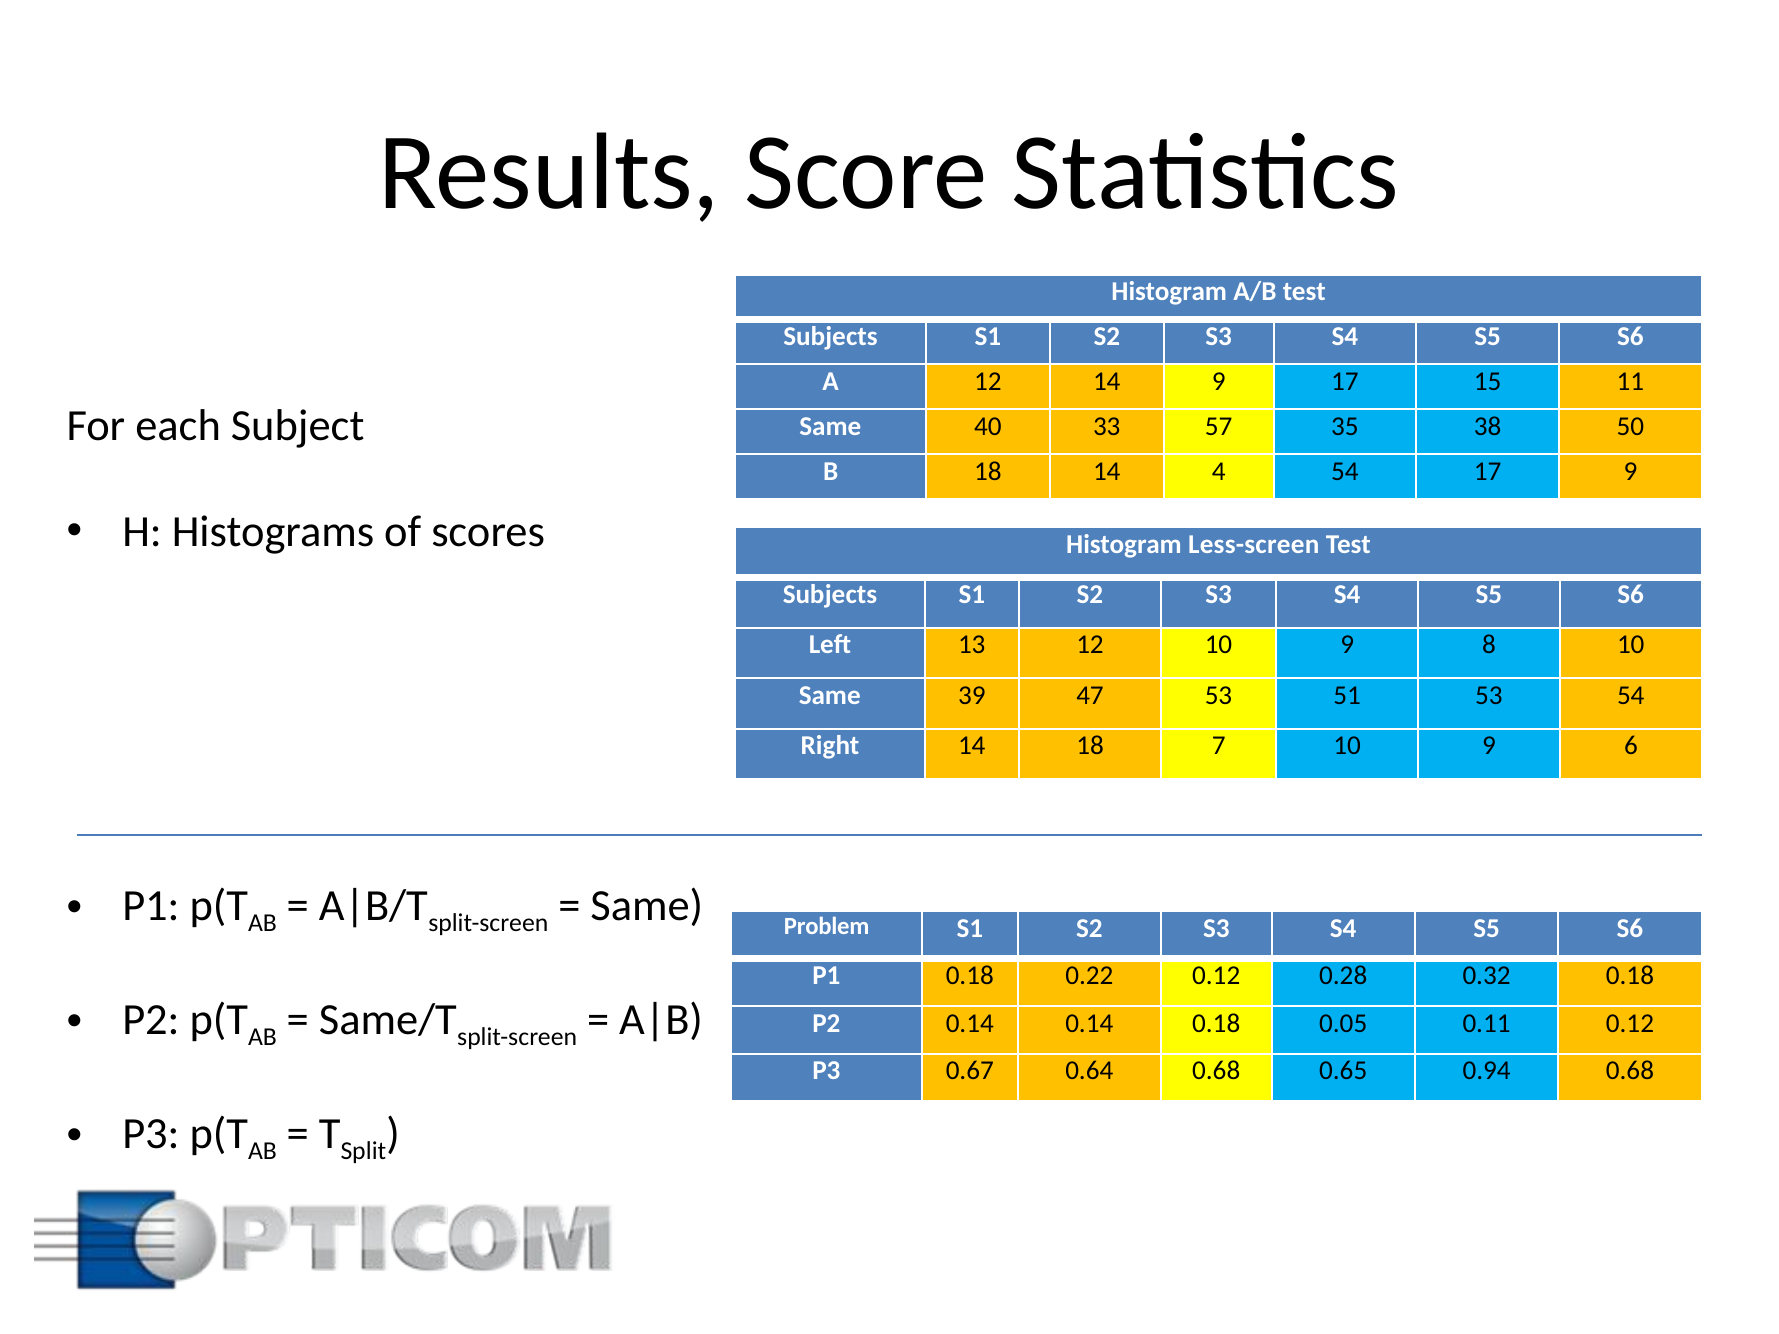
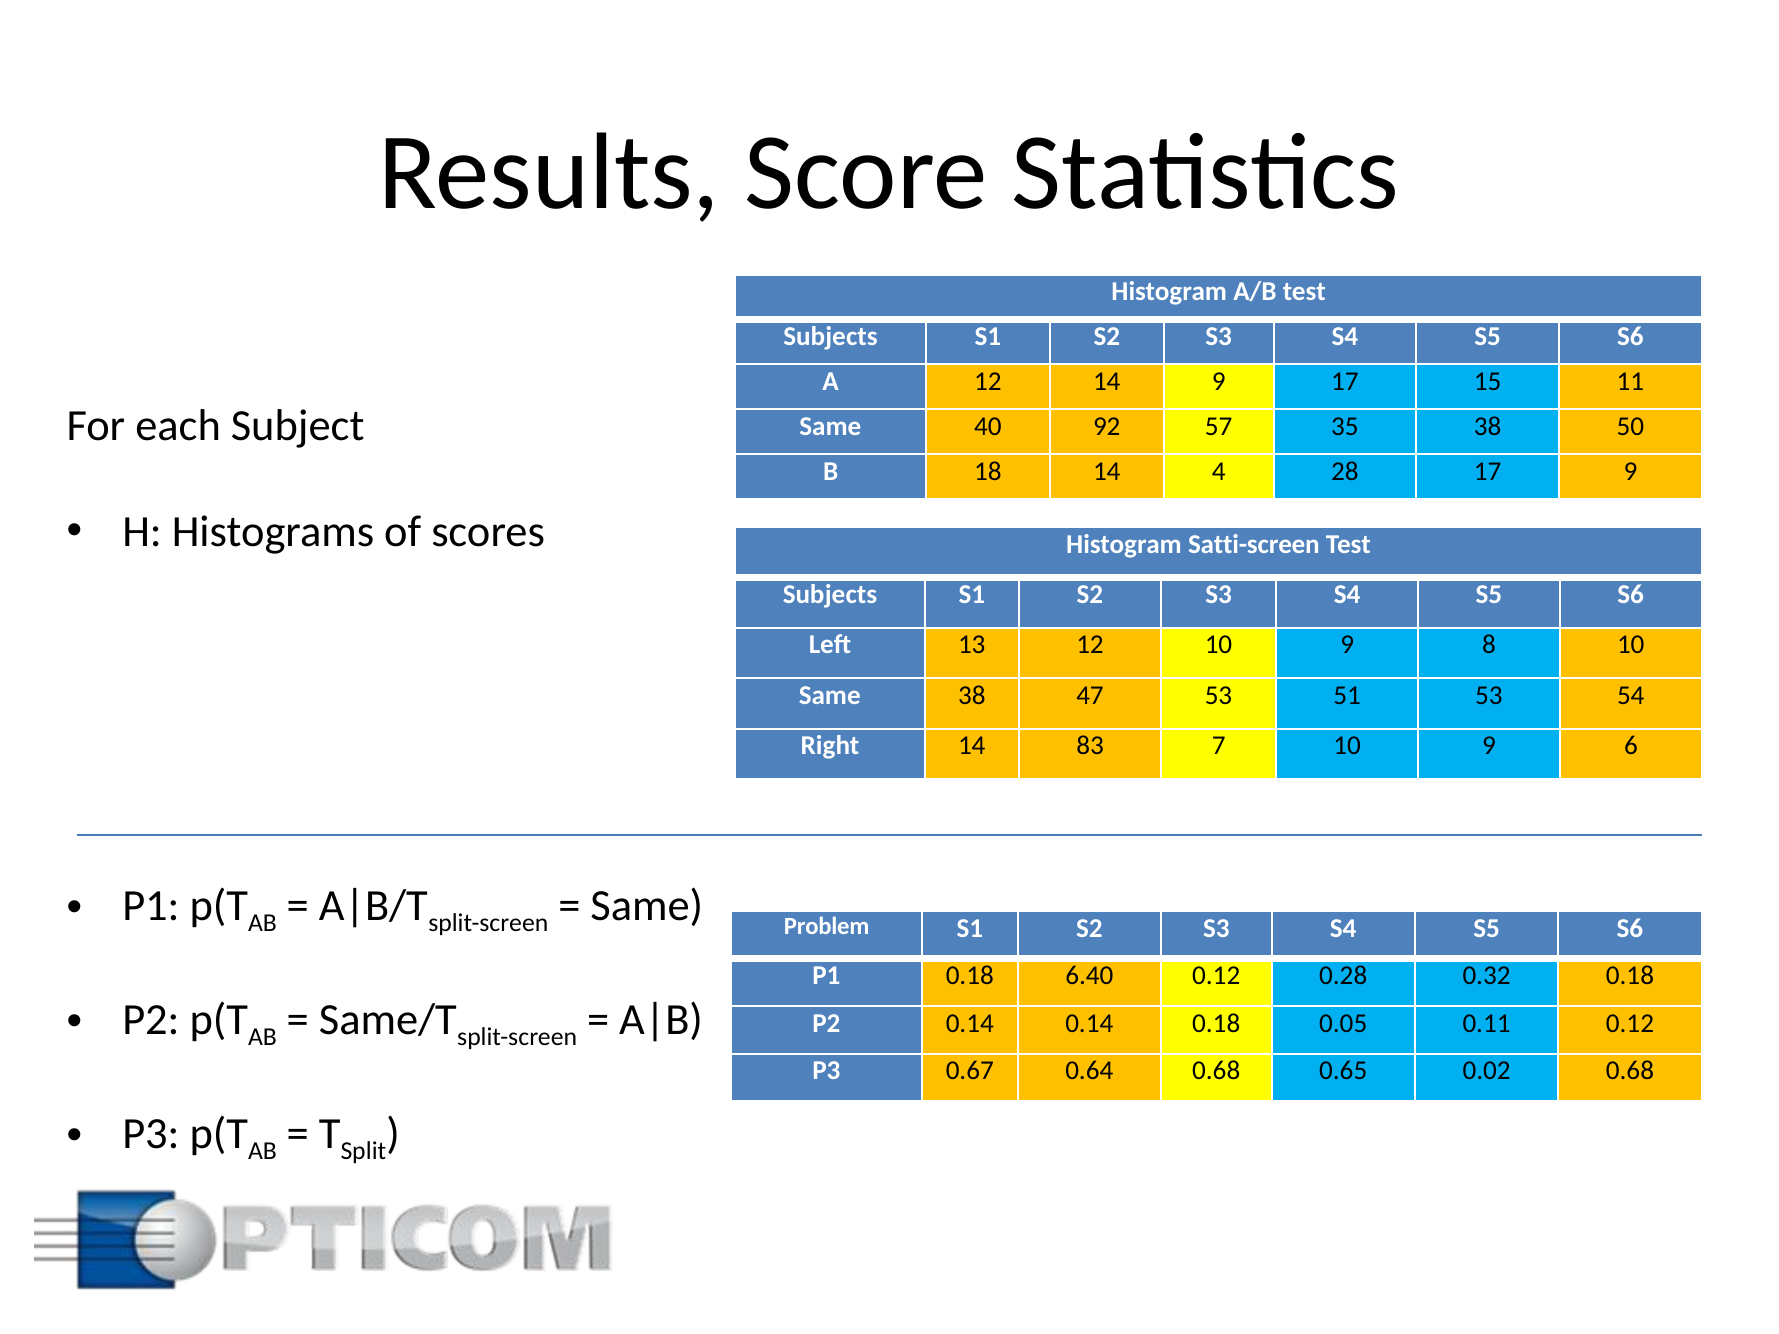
33: 33 -> 92
4 54: 54 -> 28
Less-screen: Less-screen -> Satti-screen
Same 39: 39 -> 38
14 18: 18 -> 83
0.22: 0.22 -> 6.40
0.94: 0.94 -> 0.02
